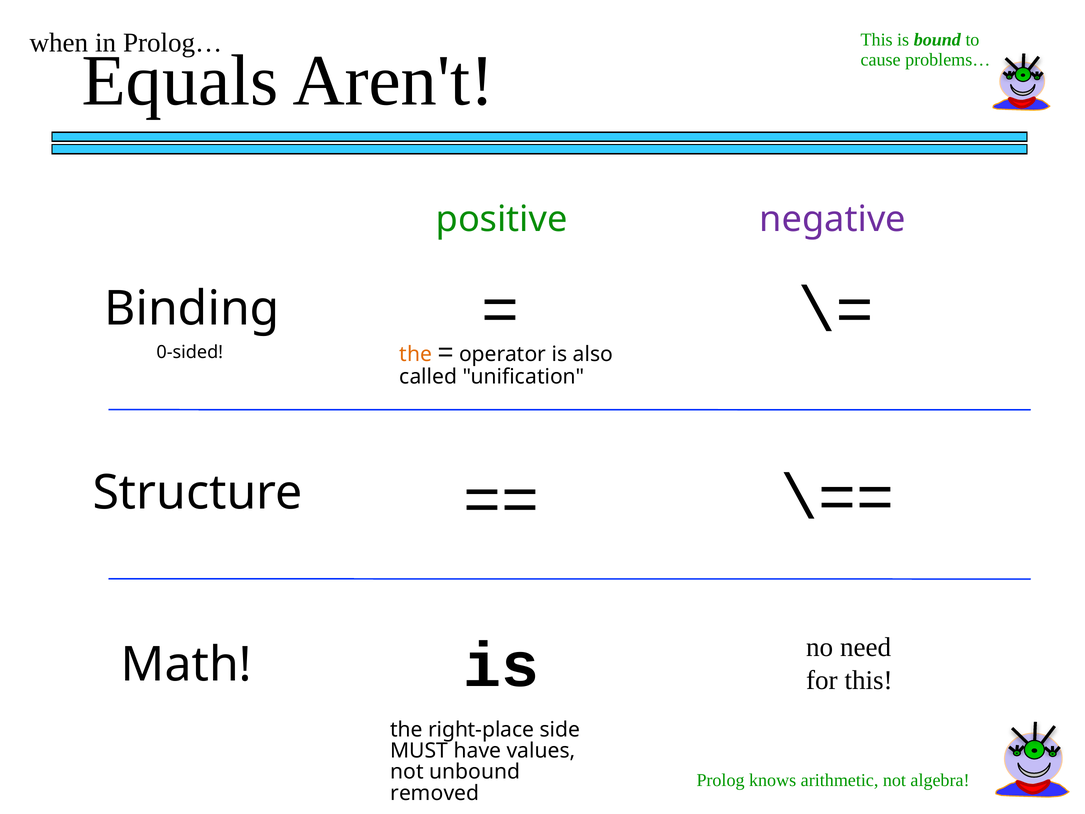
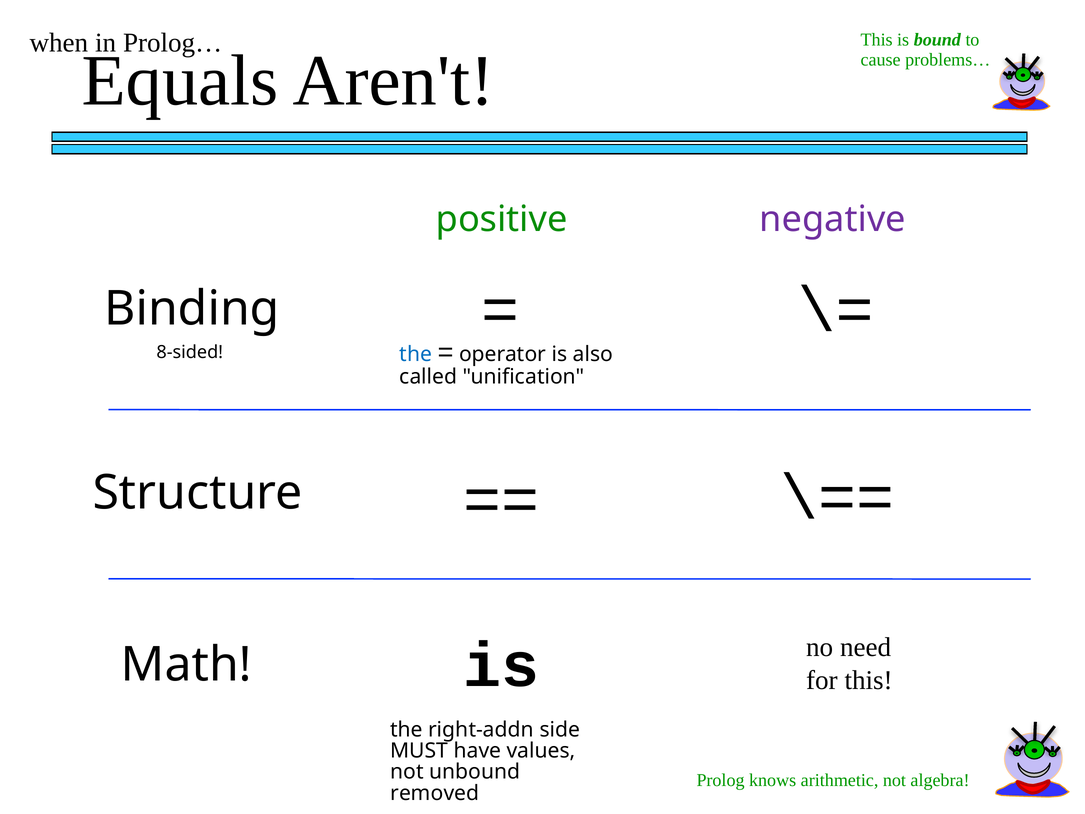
0-sided: 0-sided -> 8-sided
the at (416, 354) colour: orange -> blue
right-place: right-place -> right-addn
